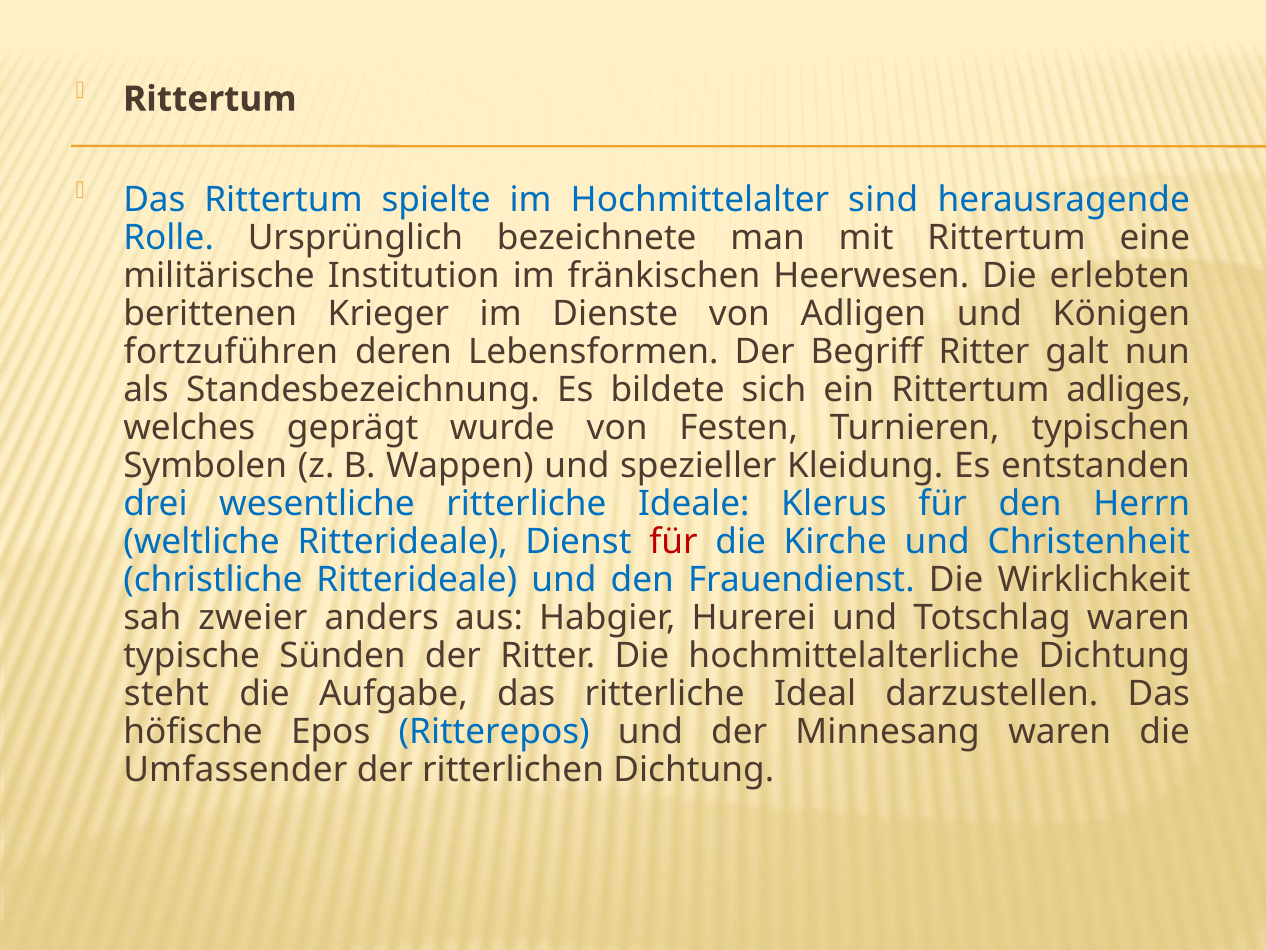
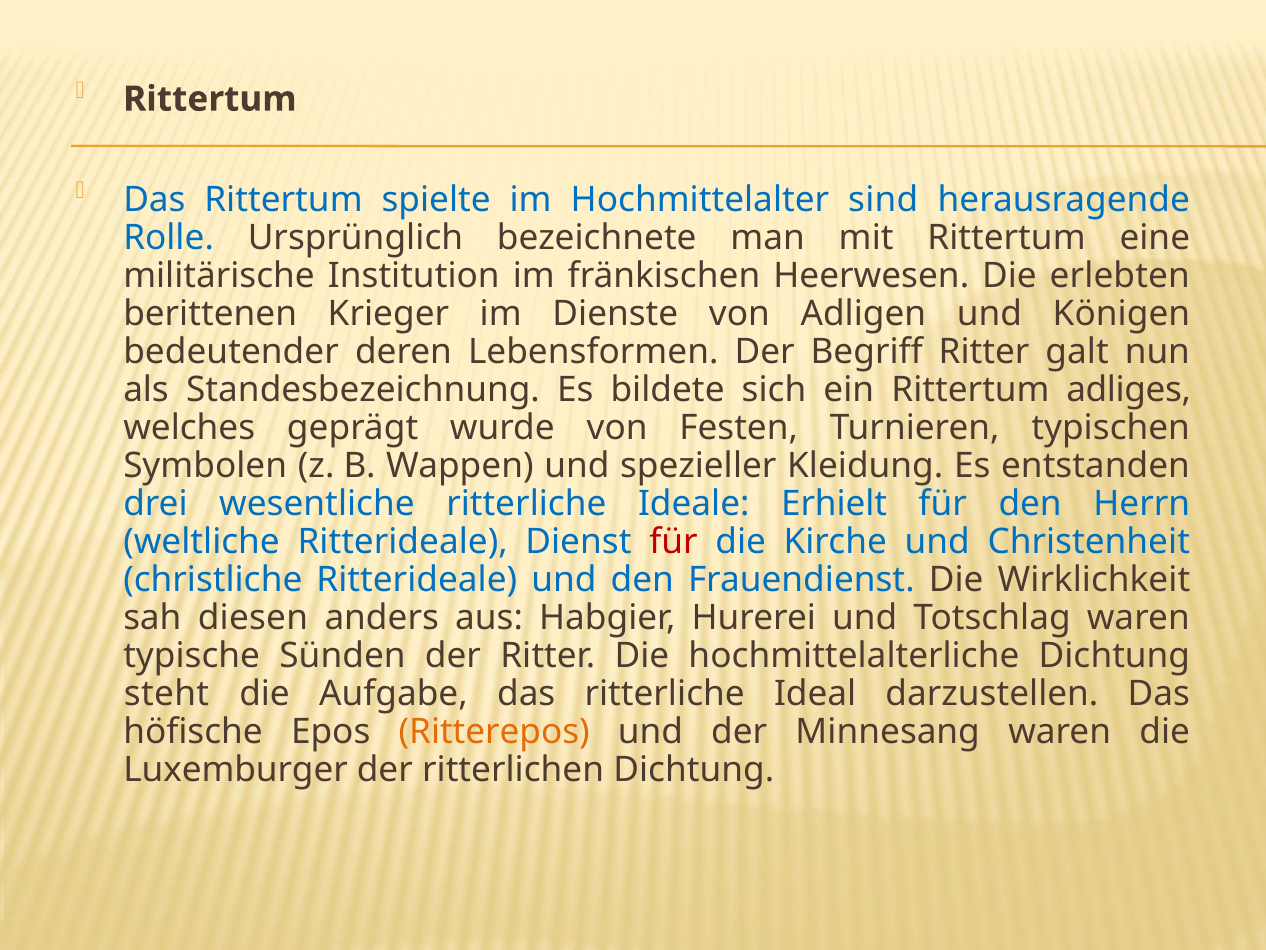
fortzuführen: fortzuführen -> bedeutender
Klerus: Klerus -> Erhielt
zweier: zweier -> diesen
Ritterepos colour: blue -> orange
Umfassender: Umfassender -> Luxemburger
